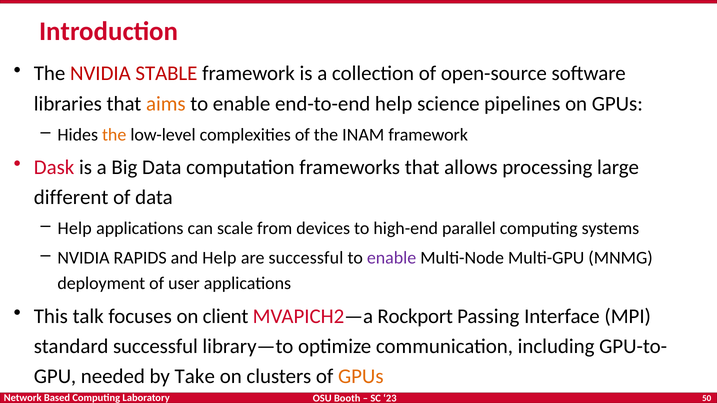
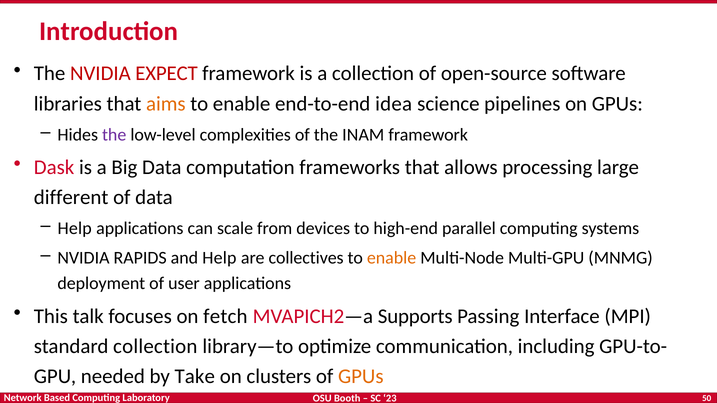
STABLE: STABLE -> EXPECT
end-to-end help: help -> idea
the at (114, 135) colour: orange -> purple
are successful: successful -> collectives
enable at (392, 258) colour: purple -> orange
client: client -> fetch
Rockport: Rockport -> Supports
standard successful: successful -> collection
